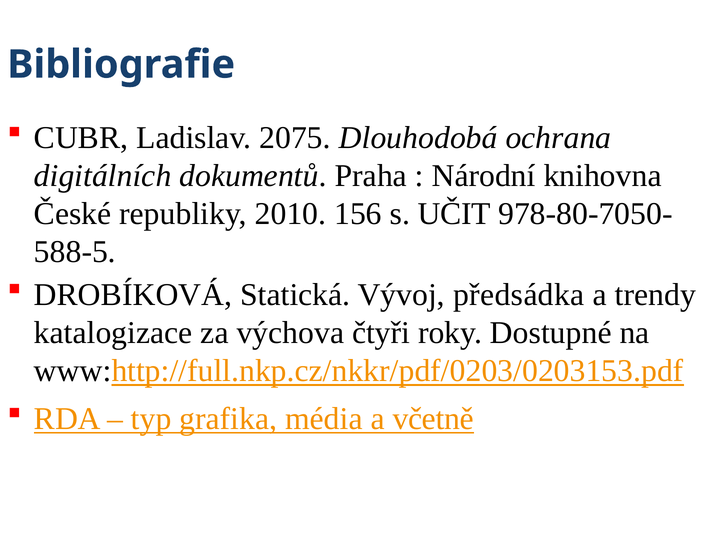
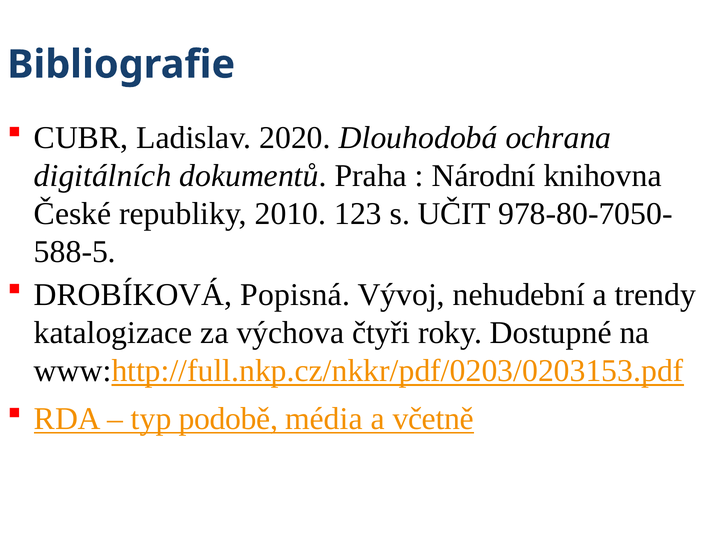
2075: 2075 -> 2020
156: 156 -> 123
Statická: Statická -> Popisná
předsádka: předsádka -> nehudební
grafika: grafika -> podobě
